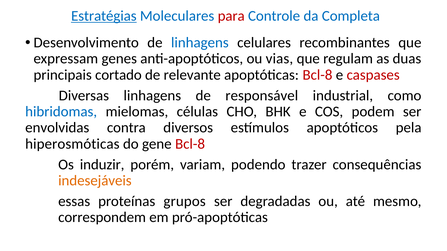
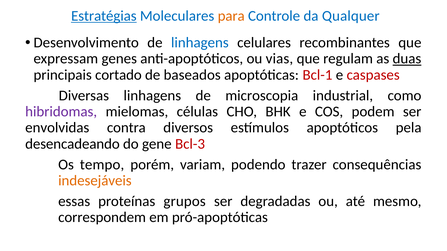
para colour: red -> orange
Completa: Completa -> Qualquer
duas underline: none -> present
relevante: relevante -> baseados
apoptóticas Bcl-8: Bcl-8 -> Bcl-1
responsável: responsável -> microscopia
hibridomas colour: blue -> purple
hiperosmóticas: hiperosmóticas -> desencadeando
gene Bcl-8: Bcl-8 -> Bcl-3
induzir: induzir -> tempo
